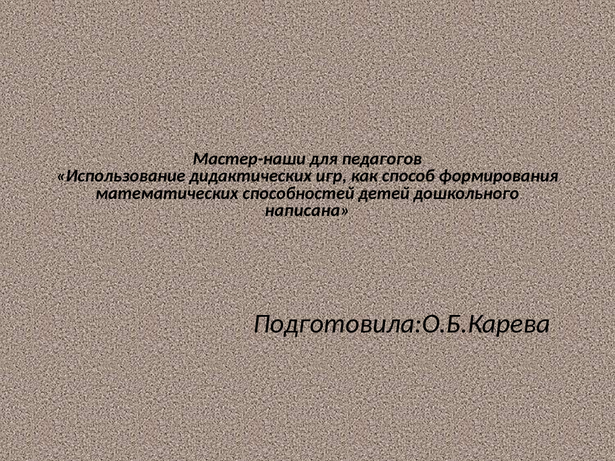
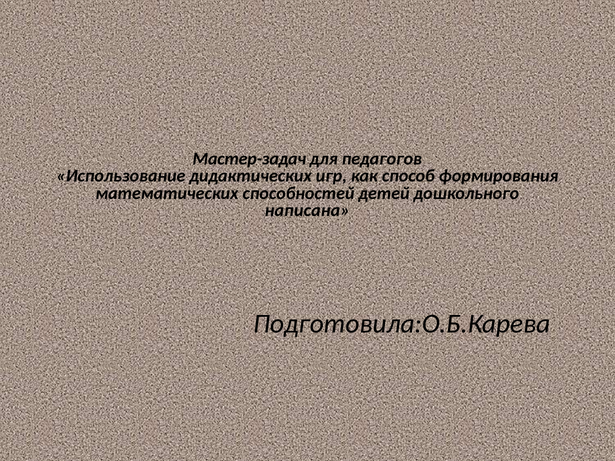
Мастер-наши: Мастер-наши -> Мастер-задач
